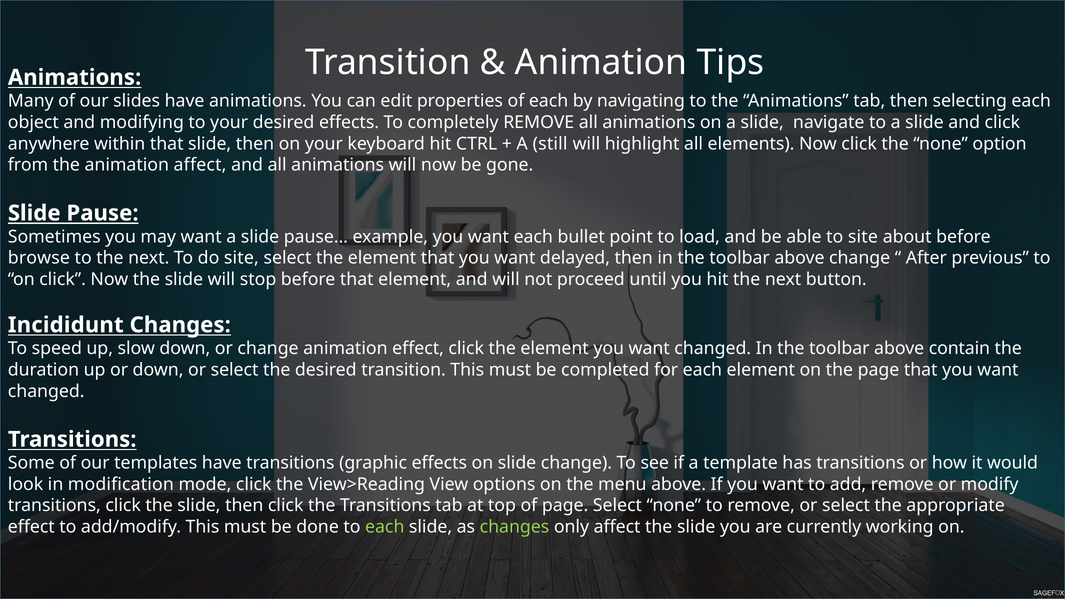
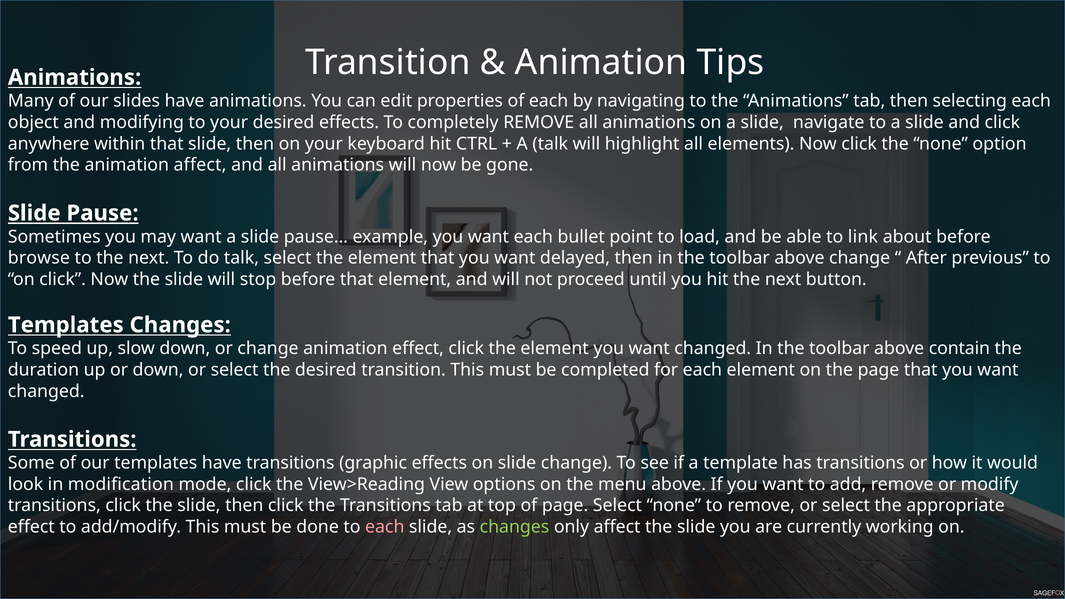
A still: still -> talk
to site: site -> link
do site: site -> talk
Incididunt at (66, 325): Incididunt -> Templates
each at (385, 527) colour: light green -> pink
